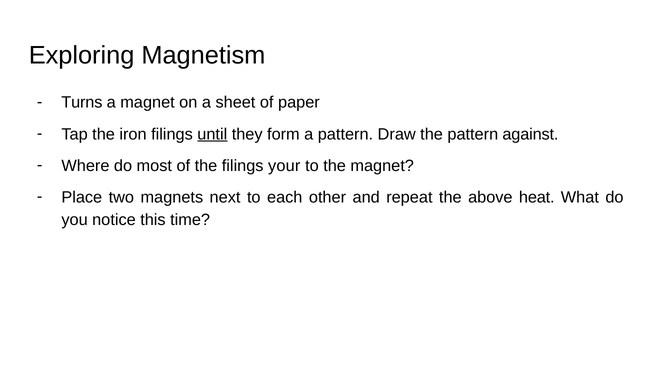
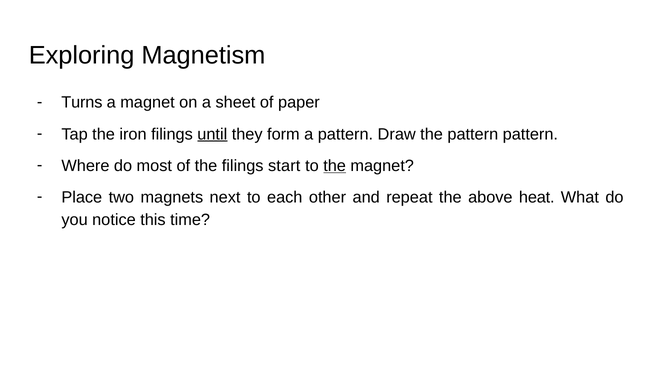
pattern against: against -> pattern
your: your -> start
the at (335, 166) underline: none -> present
